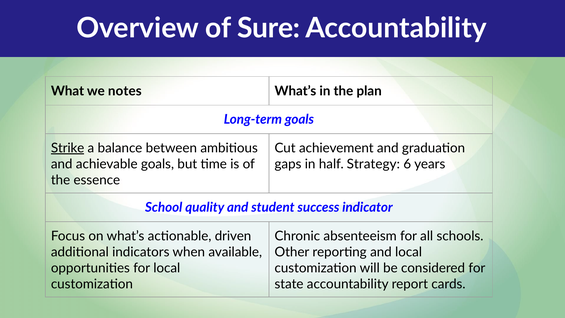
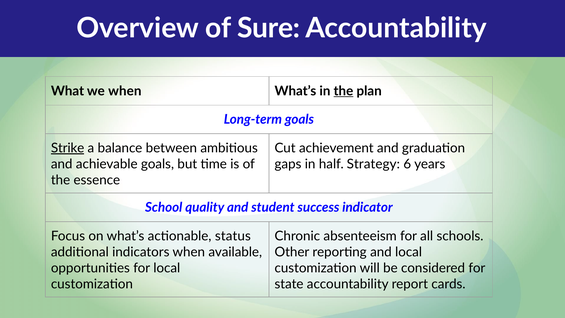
we notes: notes -> when
the at (343, 91) underline: none -> present
driven: driven -> status
